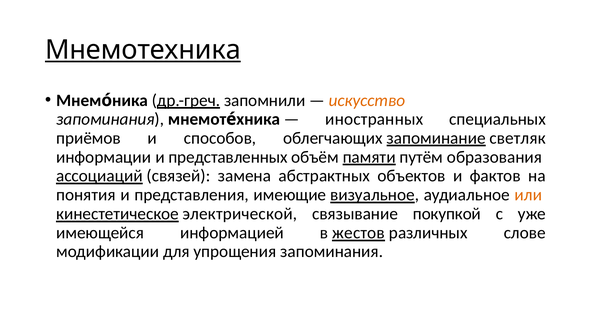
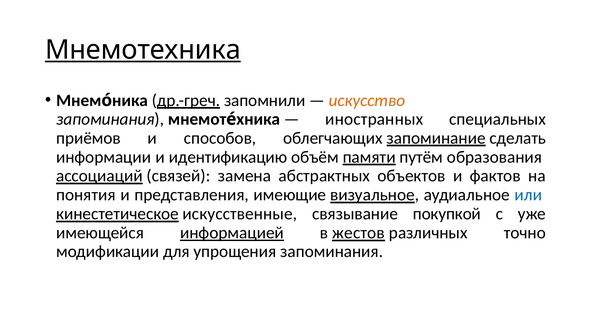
светляк: светляк -> сделать
представленных: представленных -> идентификацию
или colour: orange -> blue
электрической: электрической -> искусственные
информацией underline: none -> present
слове: слове -> точно
